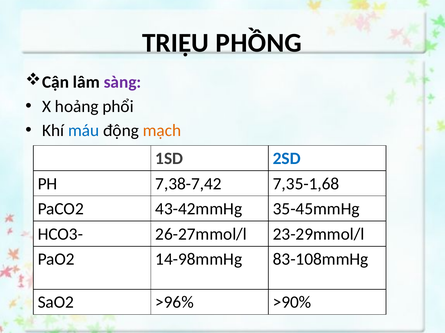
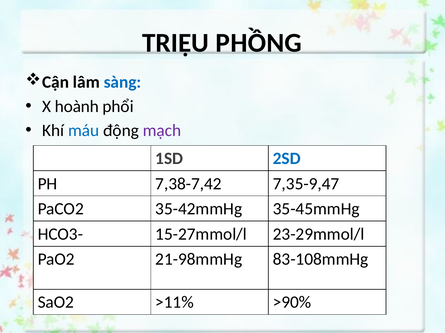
sàng colour: purple -> blue
hoảng: hoảng -> hoành
mạch colour: orange -> purple
7,35-1,68: 7,35-1,68 -> 7,35-9,47
43-42mmHg: 43-42mmHg -> 35-42mmHg
26-27mmol/l: 26-27mmol/l -> 15-27mmol/l
14-98mmHg: 14-98mmHg -> 21-98mmHg
>96%: >96% -> >11%
